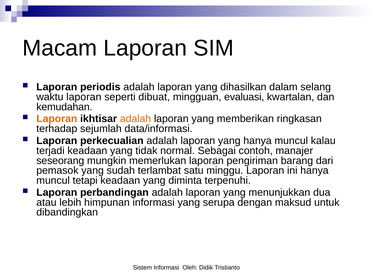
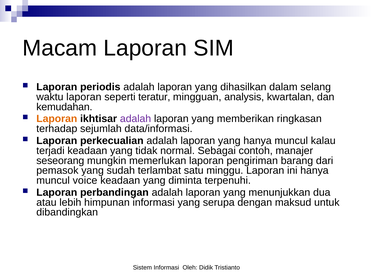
dibuat: dibuat -> teratur
evaluasi: evaluasi -> analysis
adalah at (136, 119) colour: orange -> purple
tetapi: tetapi -> voice
